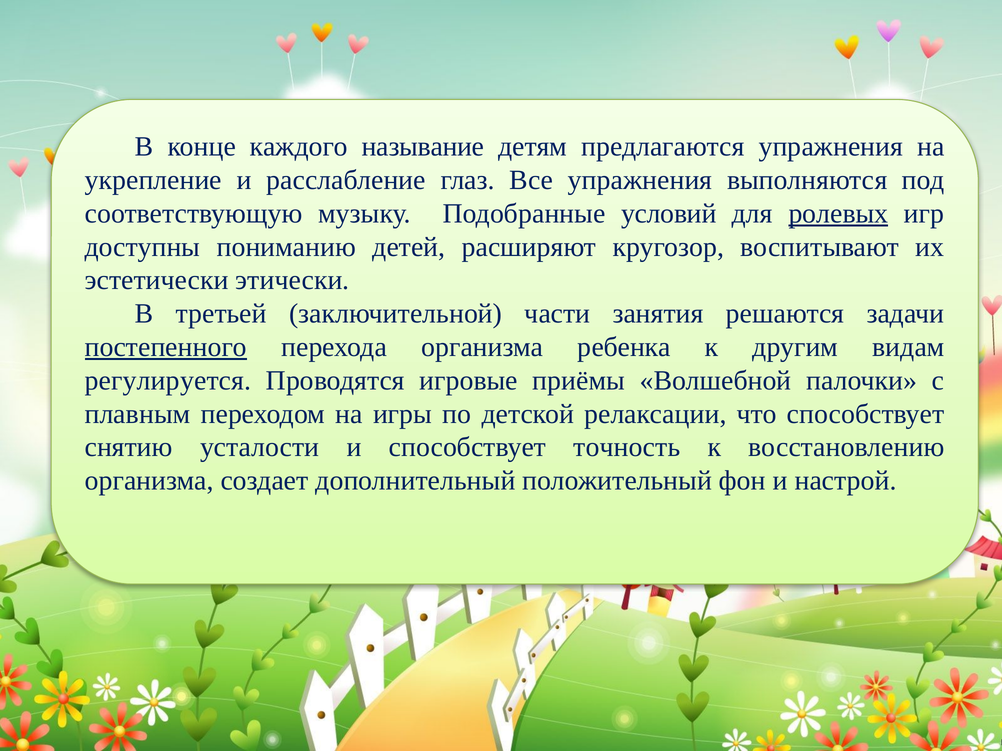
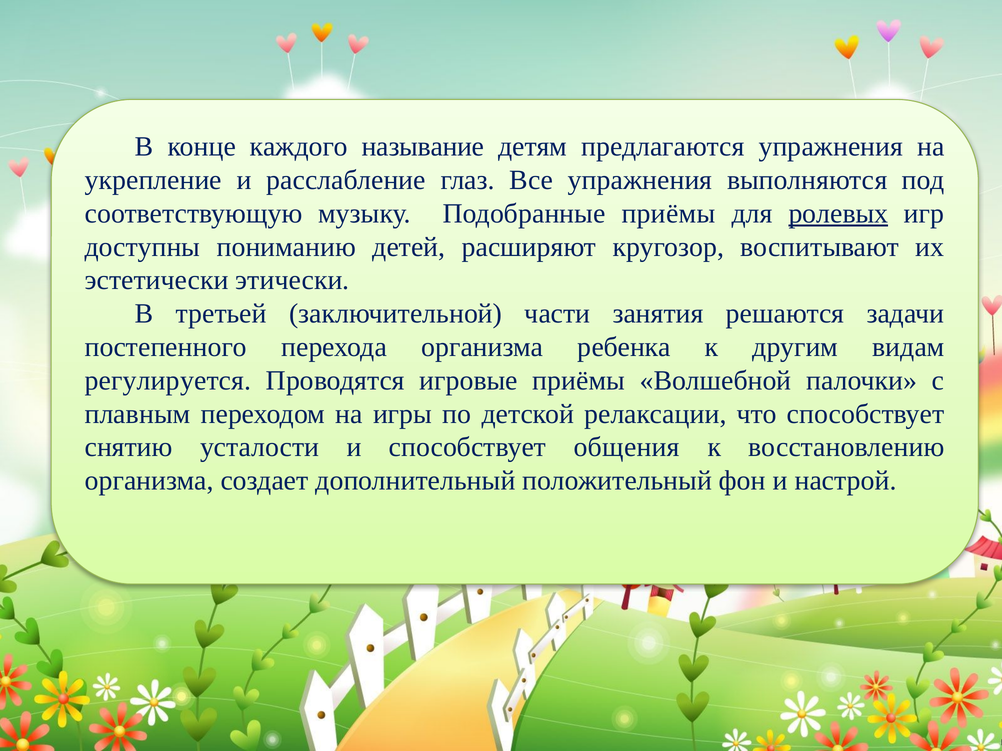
Подобранные условий: условий -> приёмы
постепенного underline: present -> none
точность: точность -> общения
